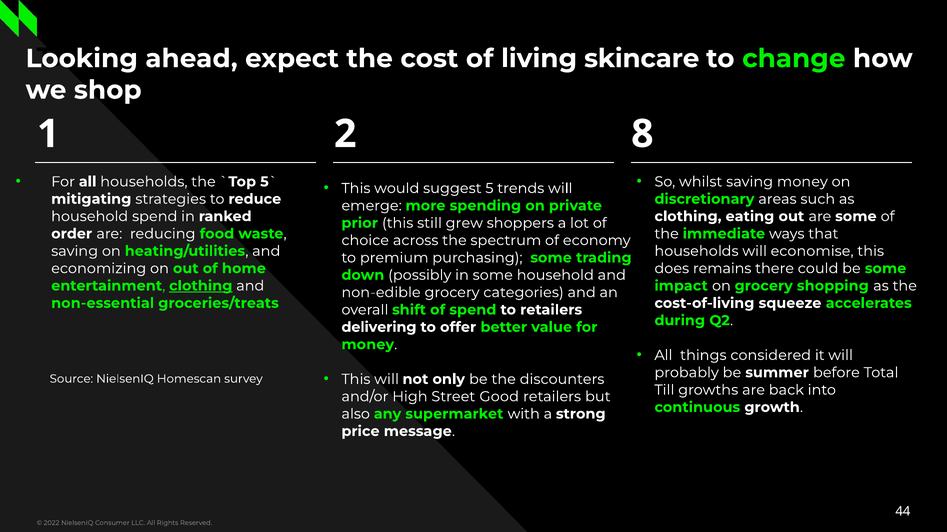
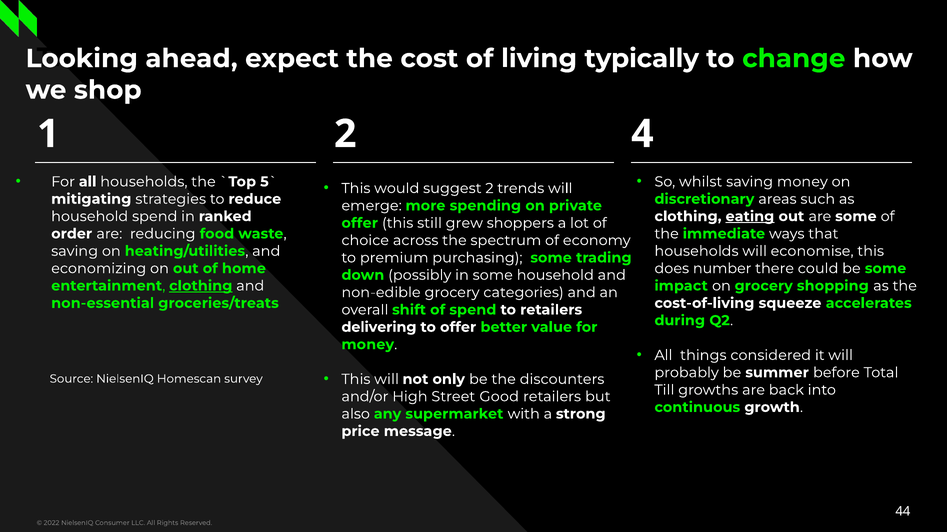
skincare: skincare -> typically
8: 8 -> 4
suggest 5: 5 -> 2
eating underline: none -> present
prior at (360, 223): prior -> offer
remains: remains -> number
